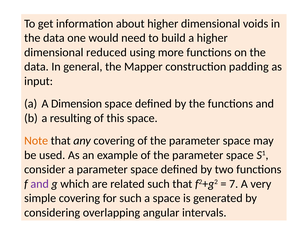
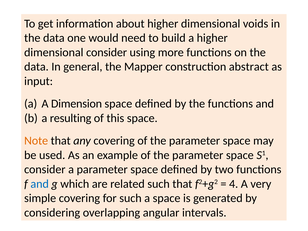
dimensional reduced: reduced -> consider
padding: padding -> abstract
and at (40, 184) colour: purple -> blue
7: 7 -> 4
